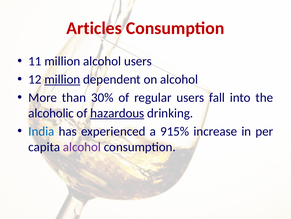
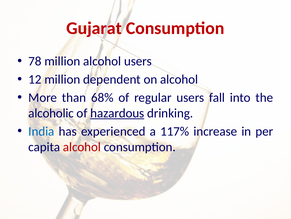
Articles: Articles -> Gujarat
11: 11 -> 78
million at (62, 79) underline: present -> none
30%: 30% -> 68%
915%: 915% -> 117%
alcohol at (82, 146) colour: purple -> red
